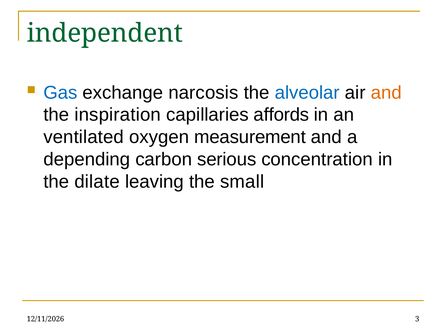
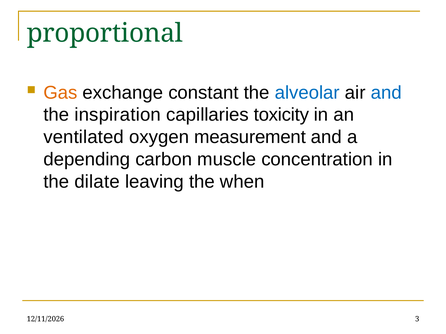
independent: independent -> proportional
Gas colour: blue -> orange
narcosis: narcosis -> constant
and at (386, 93) colour: orange -> blue
affords: affords -> toxicity
serious: serious -> muscle
small: small -> when
